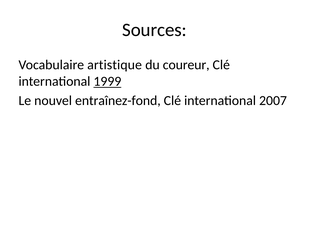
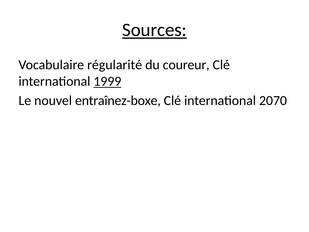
Sources underline: none -> present
artistique: artistique -> régularité
entraînez-fond: entraînez-fond -> entraînez-boxe
2007: 2007 -> 2070
